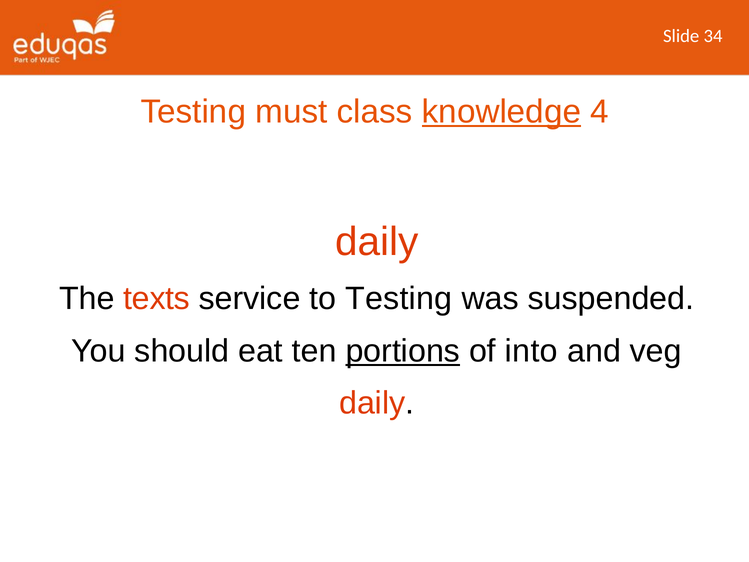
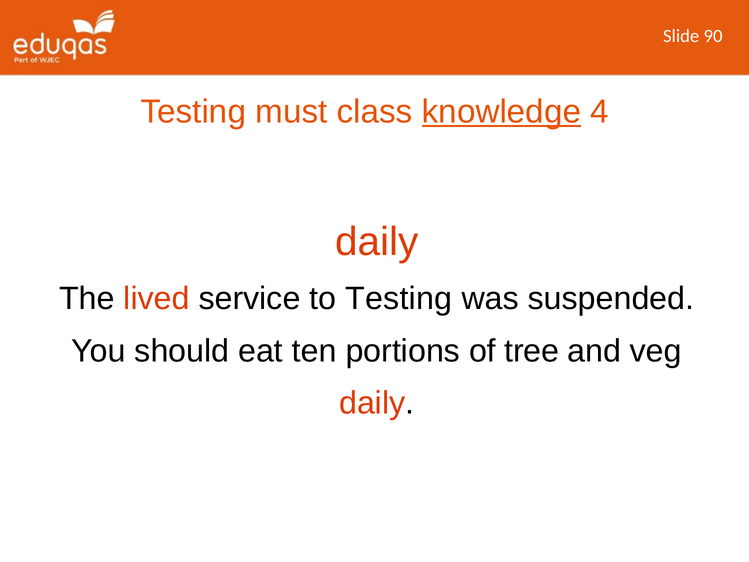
34: 34 -> 90
texts: texts -> lived
portions underline: present -> none
into: into -> tree
